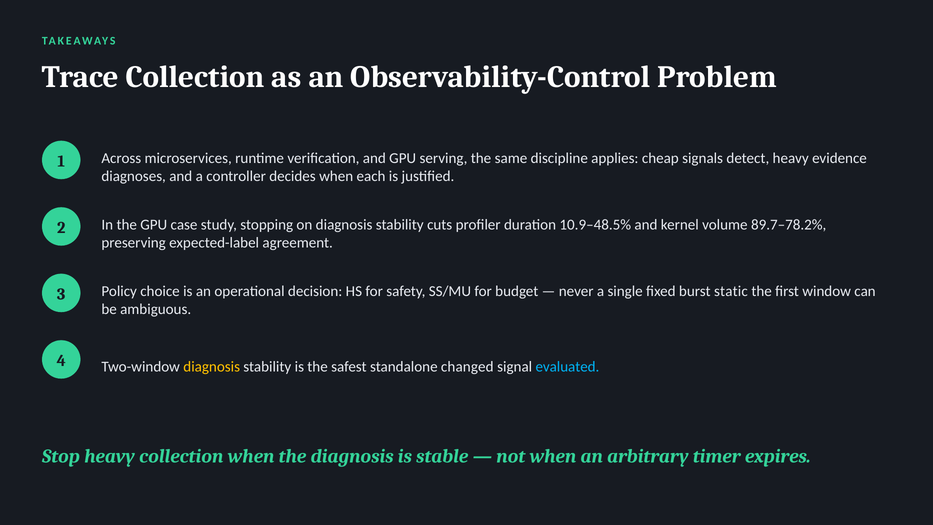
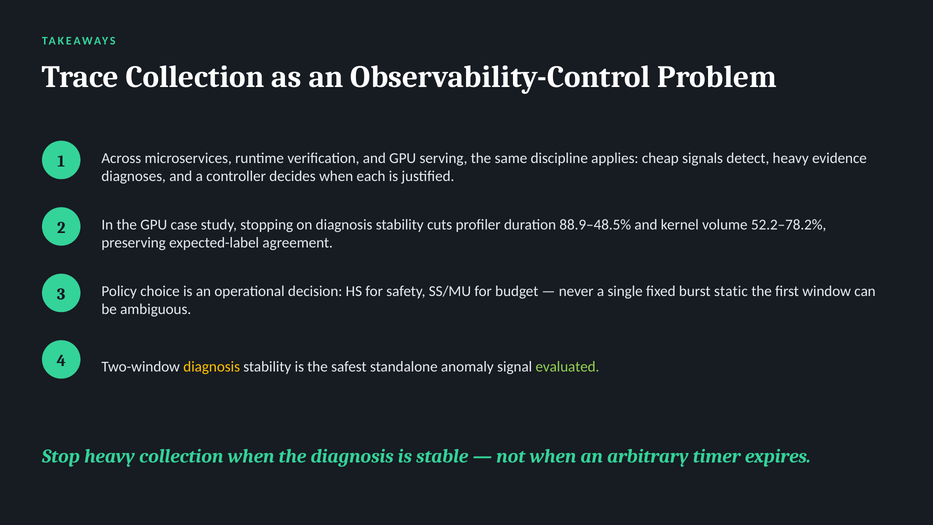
10.9–48.5%: 10.9–48.5% -> 88.9–48.5%
89.7–78.2%: 89.7–78.2% -> 52.2–78.2%
changed: changed -> anomaly
evaluated colour: light blue -> light green
